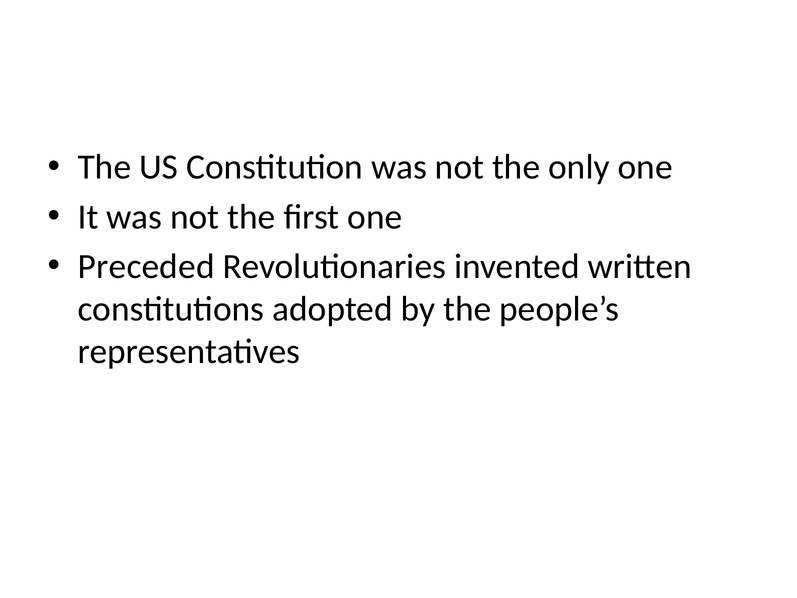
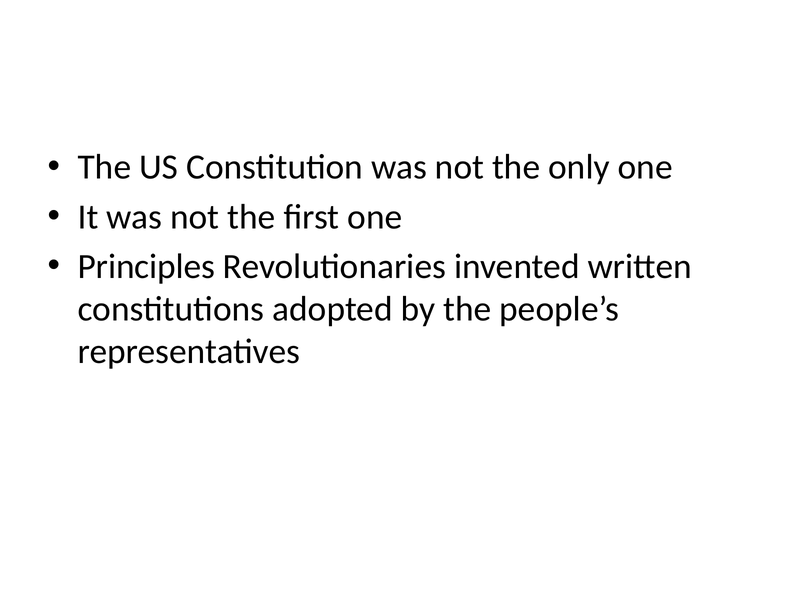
Preceded: Preceded -> Principles
